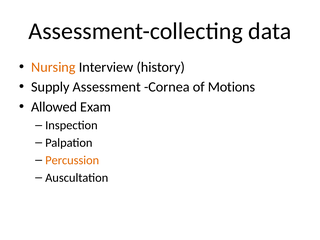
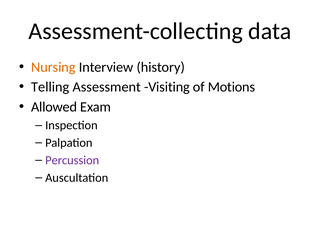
Supply: Supply -> Telling
Cornea: Cornea -> Visiting
Percussion colour: orange -> purple
